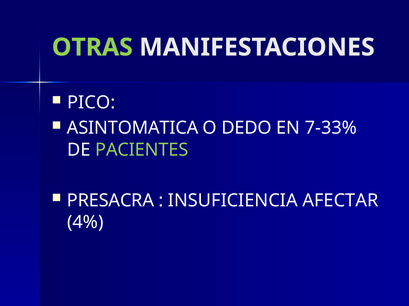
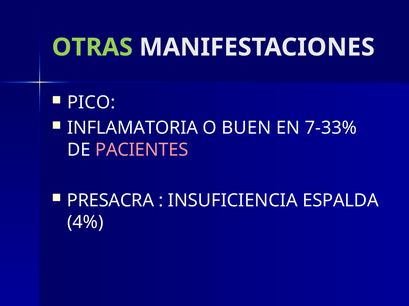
ASINTOMATICA: ASINTOMATICA -> INFLAMATORIA
DEDO: DEDO -> BUEN
PACIENTES colour: light green -> pink
AFECTAR: AFECTAR -> ESPALDA
